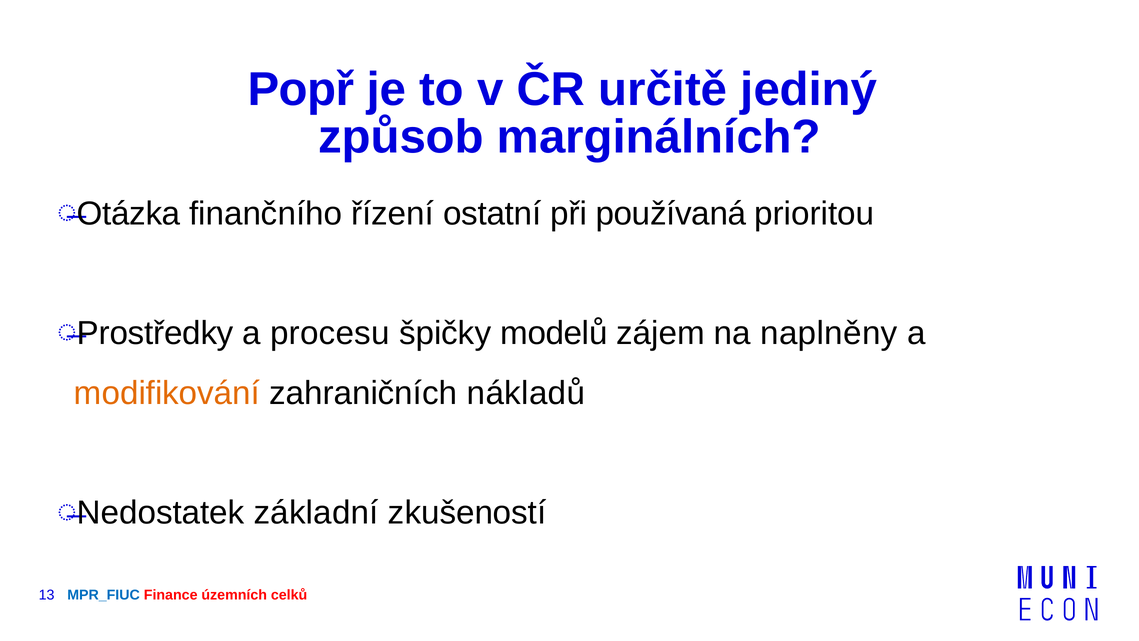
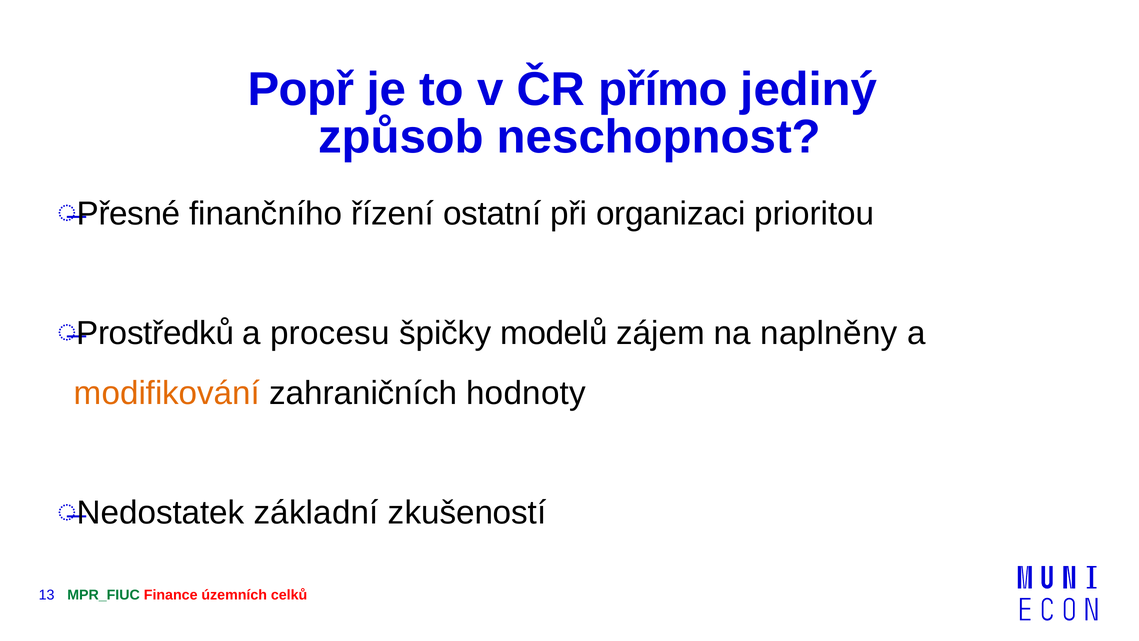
určitě: určitě -> přímo
marginálních: marginálních -> neschopnost
Otázka: Otázka -> Přesné
používaná: používaná -> organizaci
Prostředky: Prostředky -> Prostředků
nákladů: nákladů -> hodnoty
MPR_FIUC colour: blue -> green
